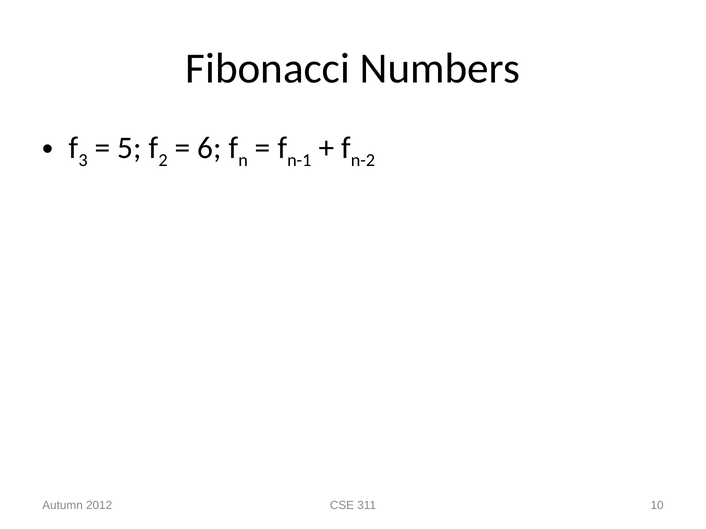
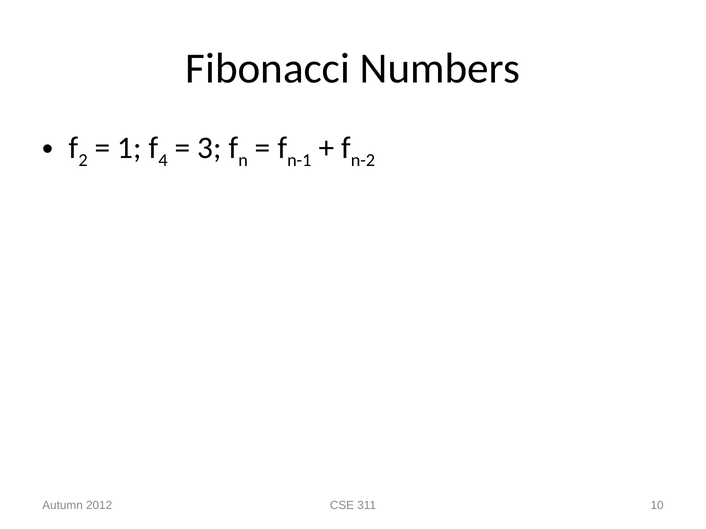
3: 3 -> 2
5: 5 -> 1
2: 2 -> 4
6: 6 -> 3
